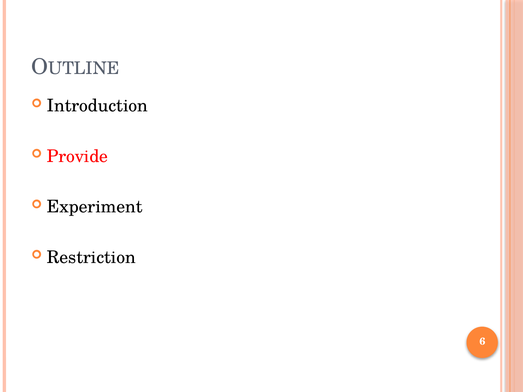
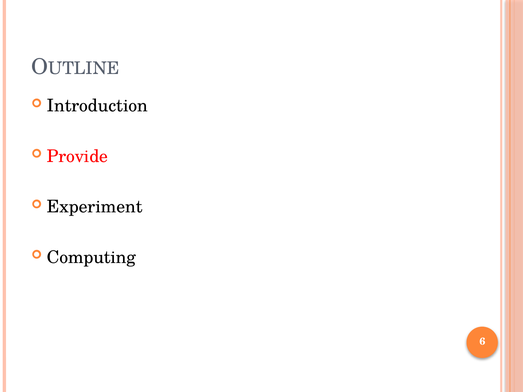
Restriction: Restriction -> Computing
